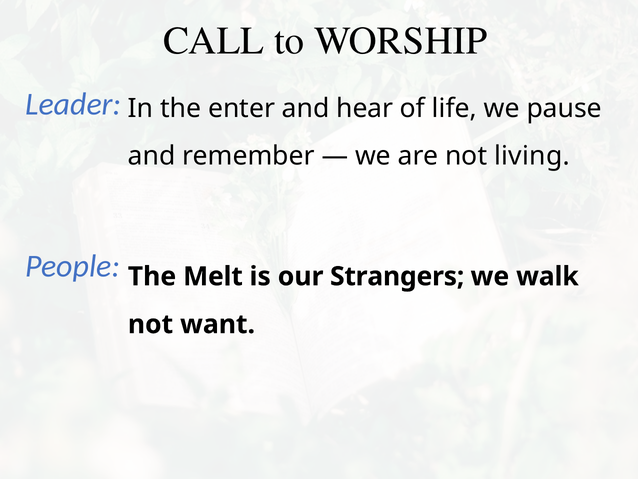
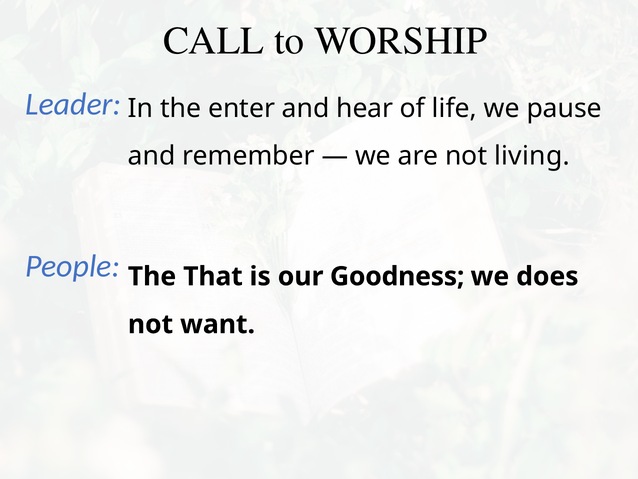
Melt: Melt -> That
Strangers: Strangers -> Goodness
walk: walk -> does
